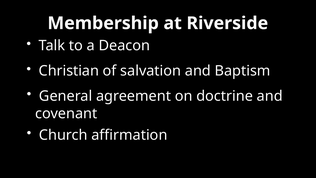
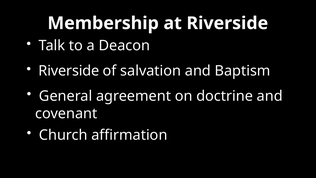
Christian at (69, 71): Christian -> Riverside
